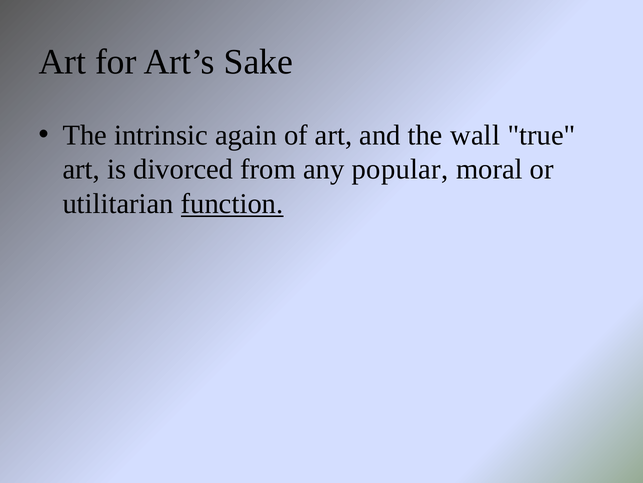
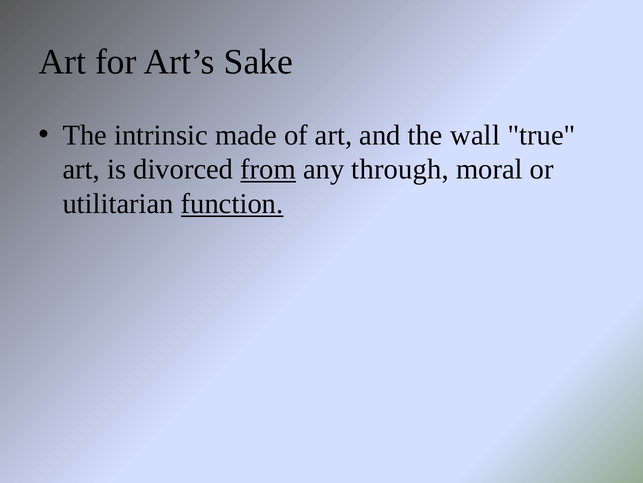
again: again -> made
from underline: none -> present
popular: popular -> through
